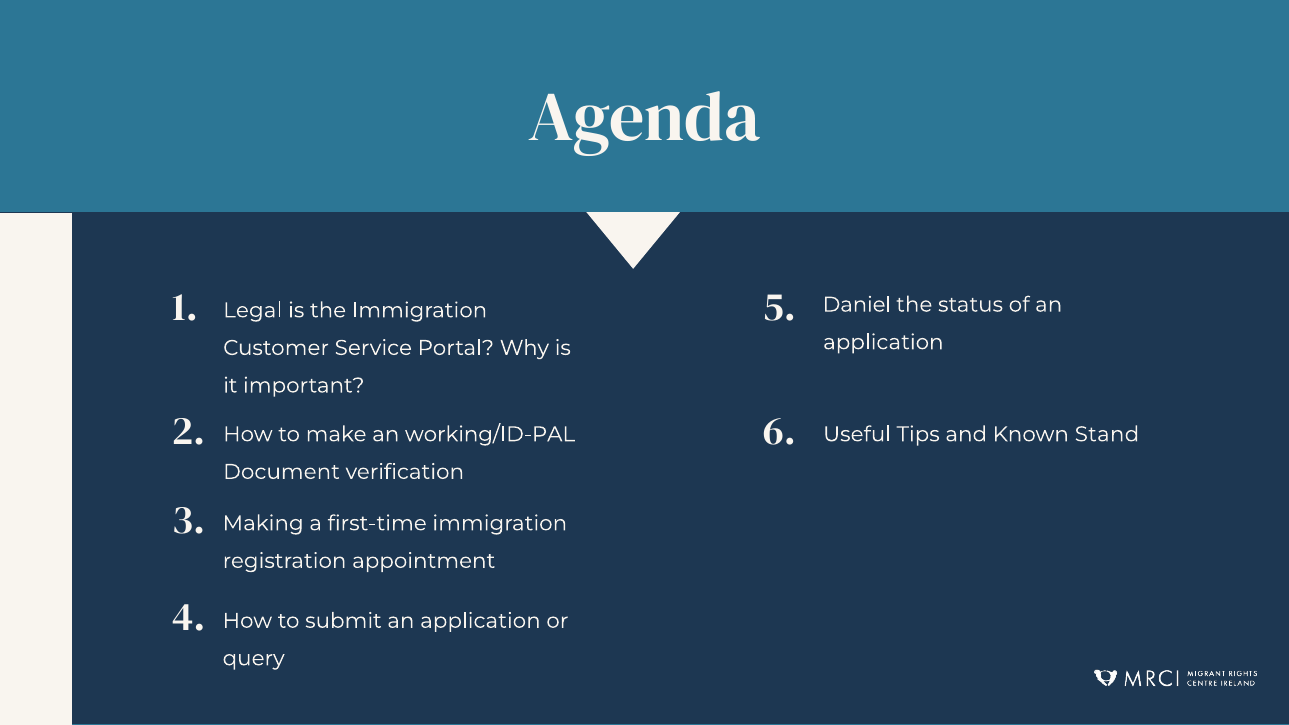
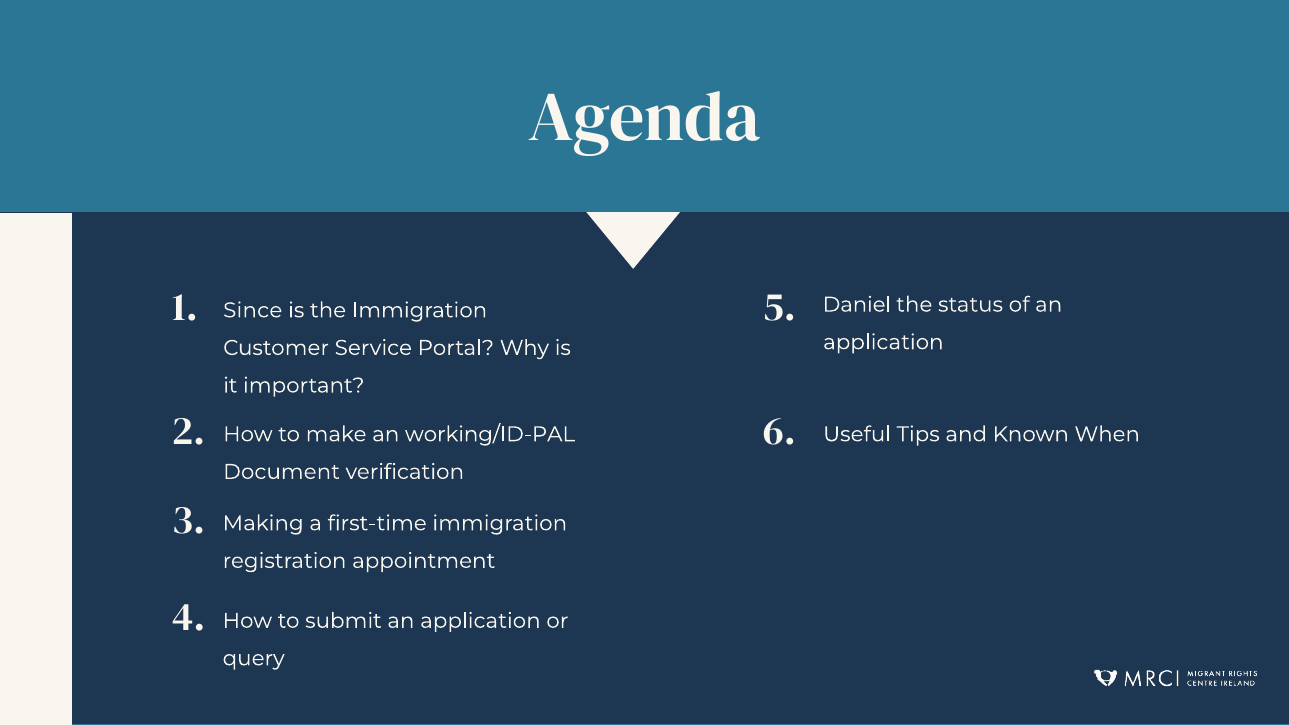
Legal: Legal -> Since
Stand: Stand -> When
